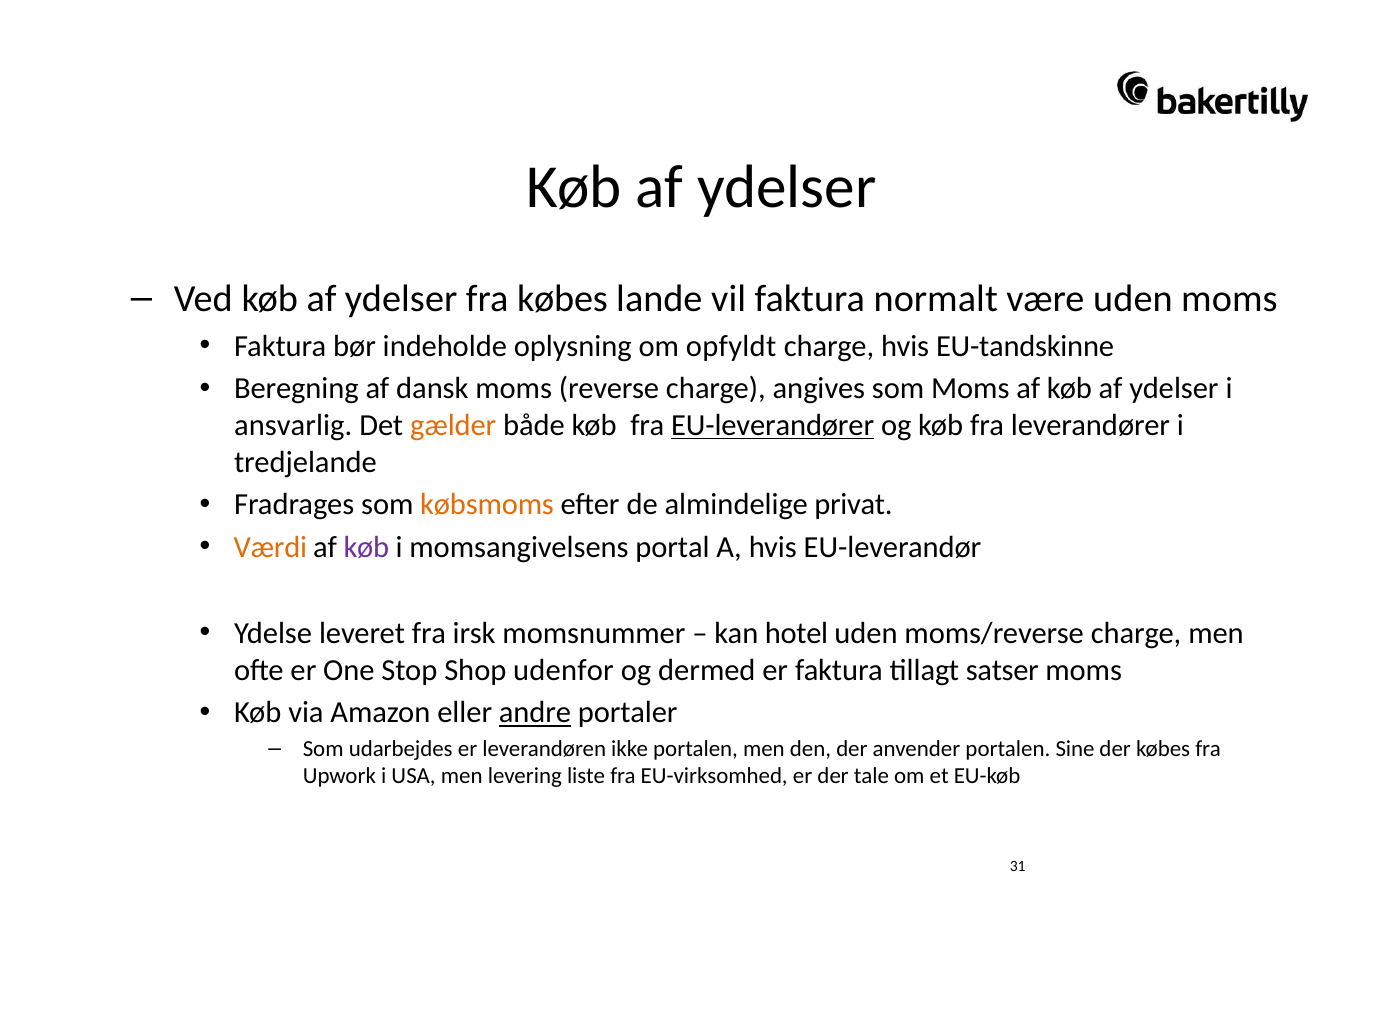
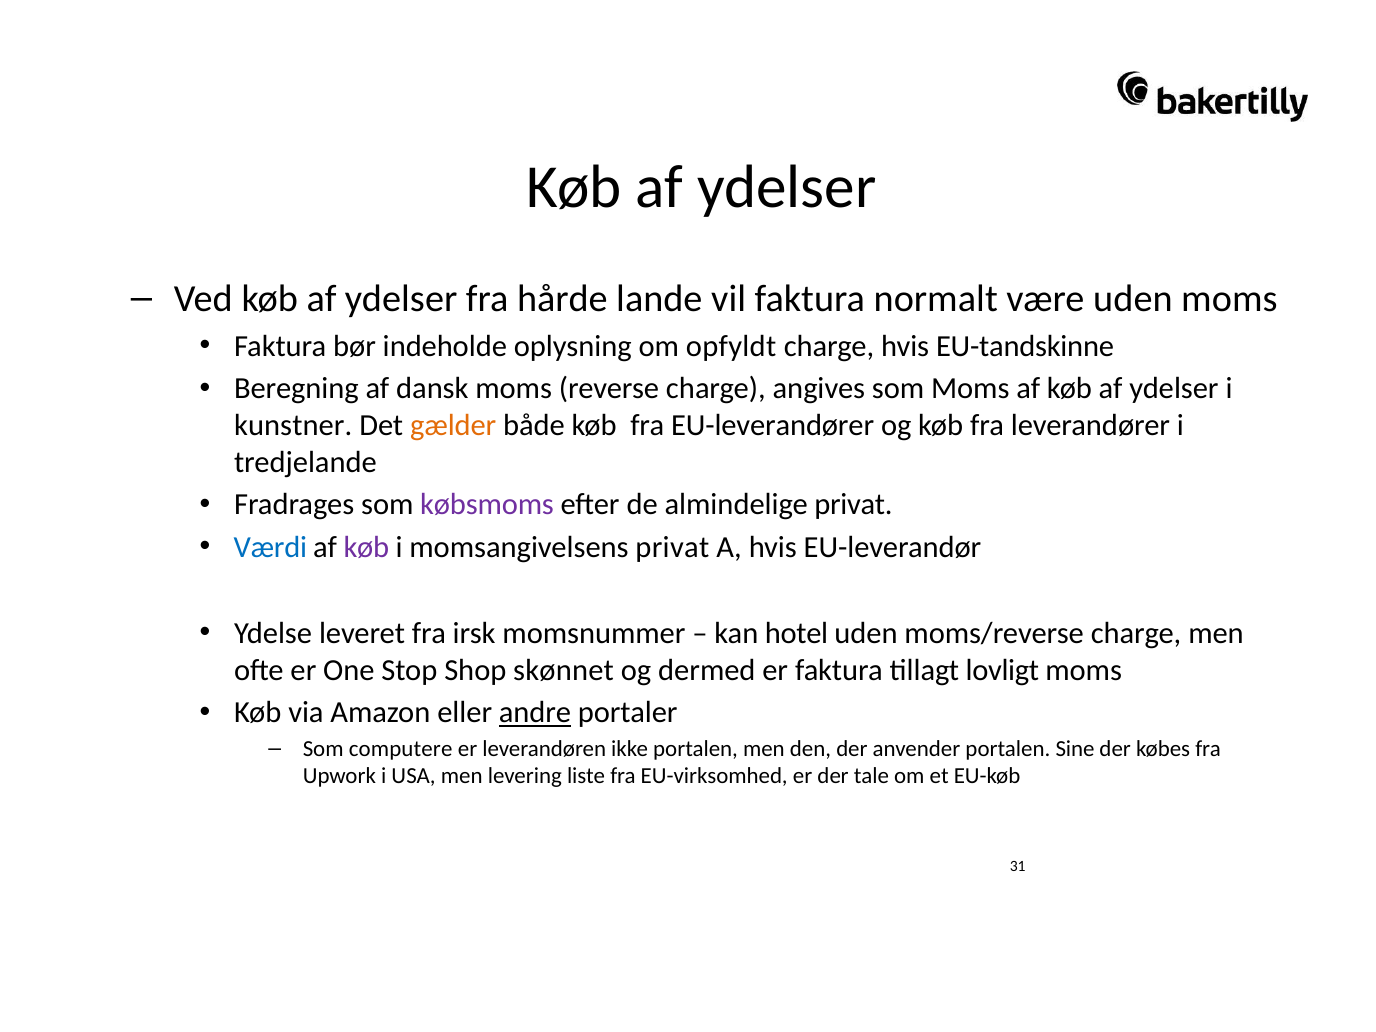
fra købes: købes -> hårde
ansvarlig: ansvarlig -> kunstner
EU-leverandører underline: present -> none
købsmoms colour: orange -> purple
Værdi colour: orange -> blue
momsangivelsens portal: portal -> privat
udenfor: udenfor -> skønnet
satser: satser -> lovligt
udarbejdes: udarbejdes -> computere
